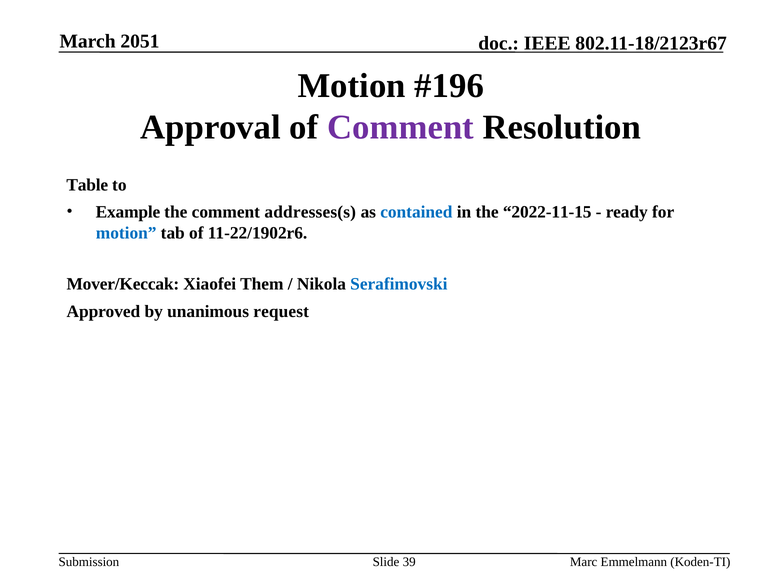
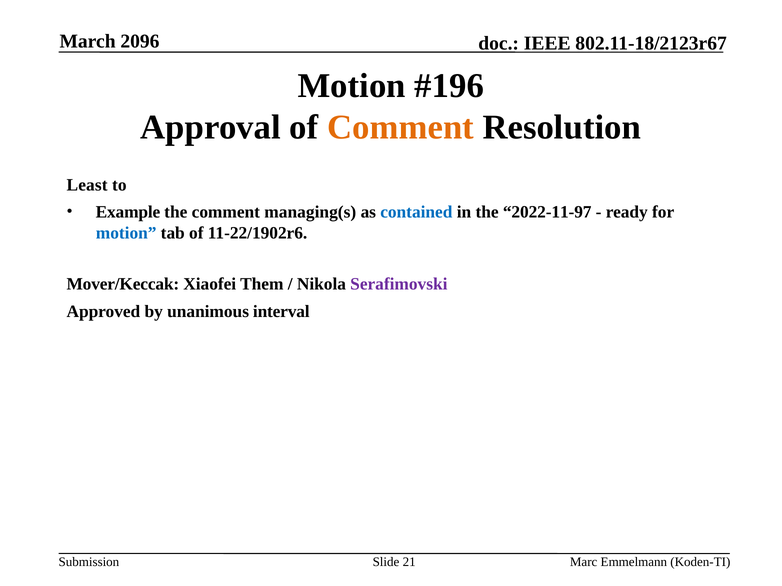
2051: 2051 -> 2096
Comment at (401, 127) colour: purple -> orange
Table: Table -> Least
addresses(s: addresses(s -> managing(s
2022-11-15: 2022-11-15 -> 2022-11-97
Serafimovski colour: blue -> purple
request: request -> interval
39: 39 -> 21
